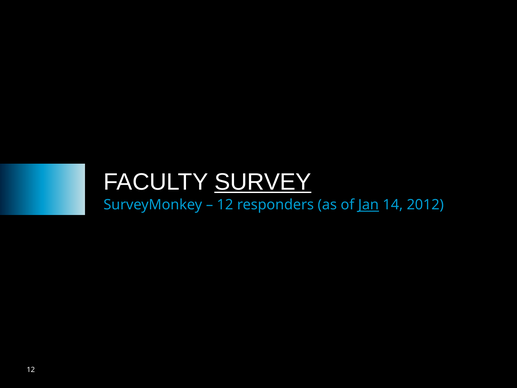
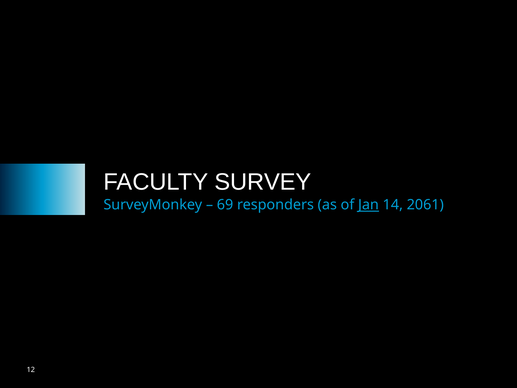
SURVEY underline: present -> none
12 at (225, 205): 12 -> 69
2012: 2012 -> 2061
